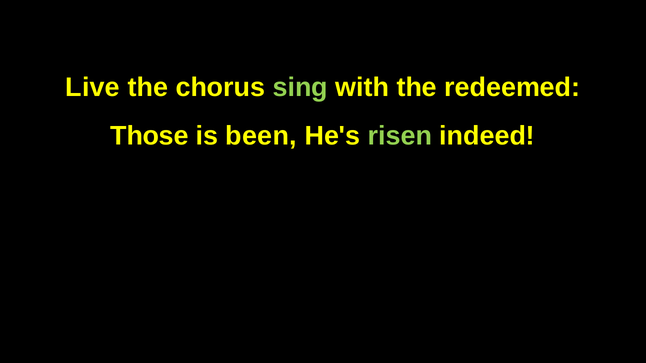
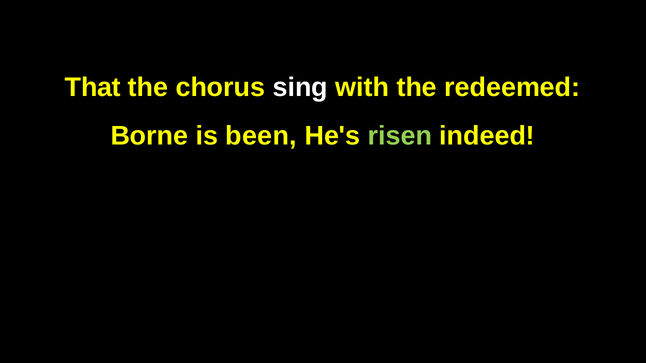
Live: Live -> That
sing colour: light green -> white
Those: Those -> Borne
